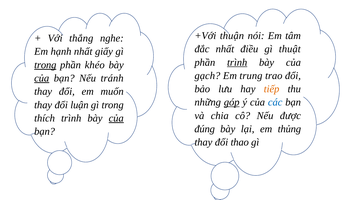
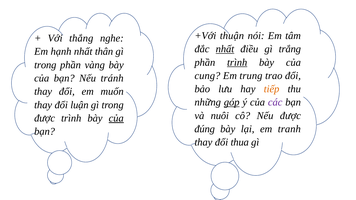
nhất at (225, 49) underline: none -> present
thuật: thuật -> trắng
giấy: giấy -> thân
trong at (45, 65) underline: present -> none
khéo: khéo -> vàng
gạch: gạch -> cung
của at (42, 78) underline: present -> none
các colour: blue -> purple
chia: chia -> nuôi
thích at (45, 118): thích -> được
thủng: thủng -> tranh
thao: thao -> thua
